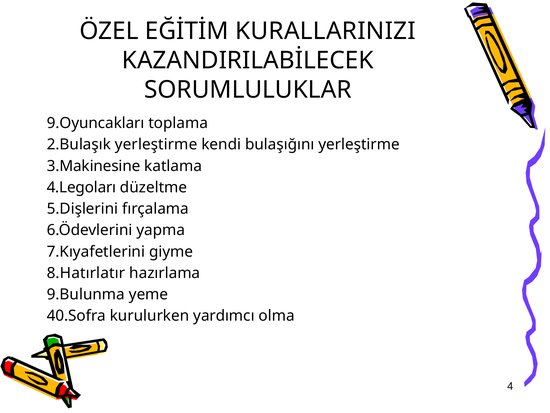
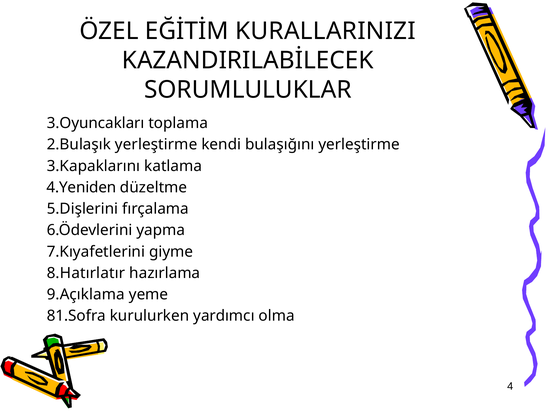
9.Oyuncakları: 9.Oyuncakları -> 3.Oyuncakları
3.Makinesine: 3.Makinesine -> 3.Kapaklarını
4.Legoları: 4.Legoları -> 4.Yeniden
9.Bulunma: 9.Bulunma -> 9.Açıklama
40.Sofra: 40.Sofra -> 81.Sofra
